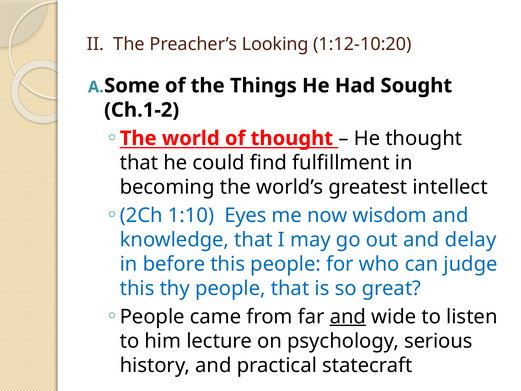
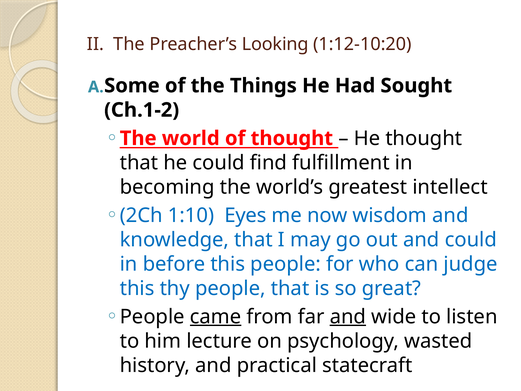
and delay: delay -> could
came underline: none -> present
serious: serious -> wasted
